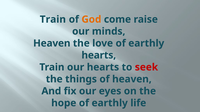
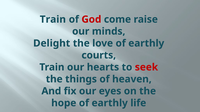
God colour: orange -> red
Heaven at (52, 43): Heaven -> Delight
hearts at (99, 55): hearts -> courts
